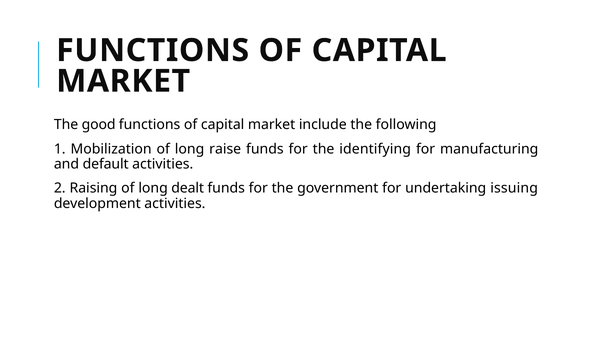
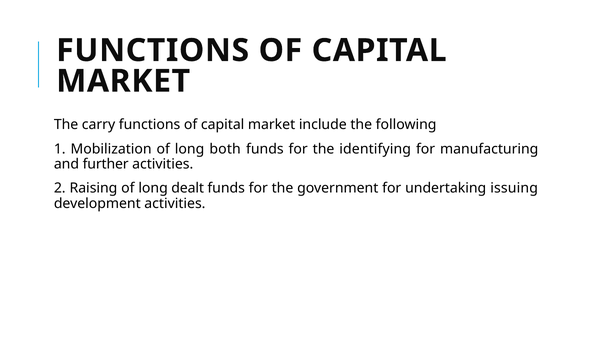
good: good -> carry
raise: raise -> both
default: default -> further
